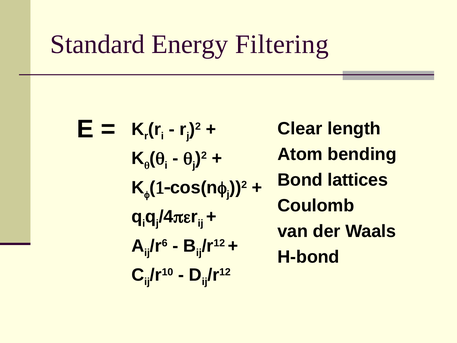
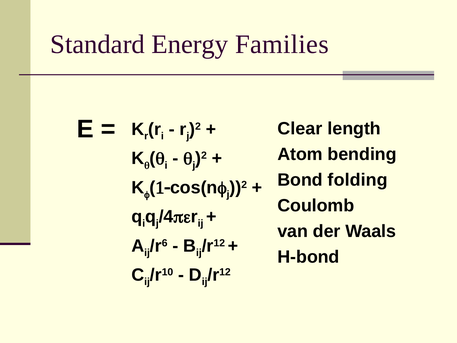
Filtering: Filtering -> Families
lattices: lattices -> folding
